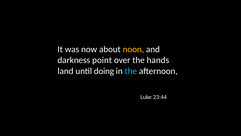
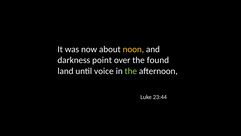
hands: hands -> found
doing: doing -> voice
the at (131, 71) colour: light blue -> light green
